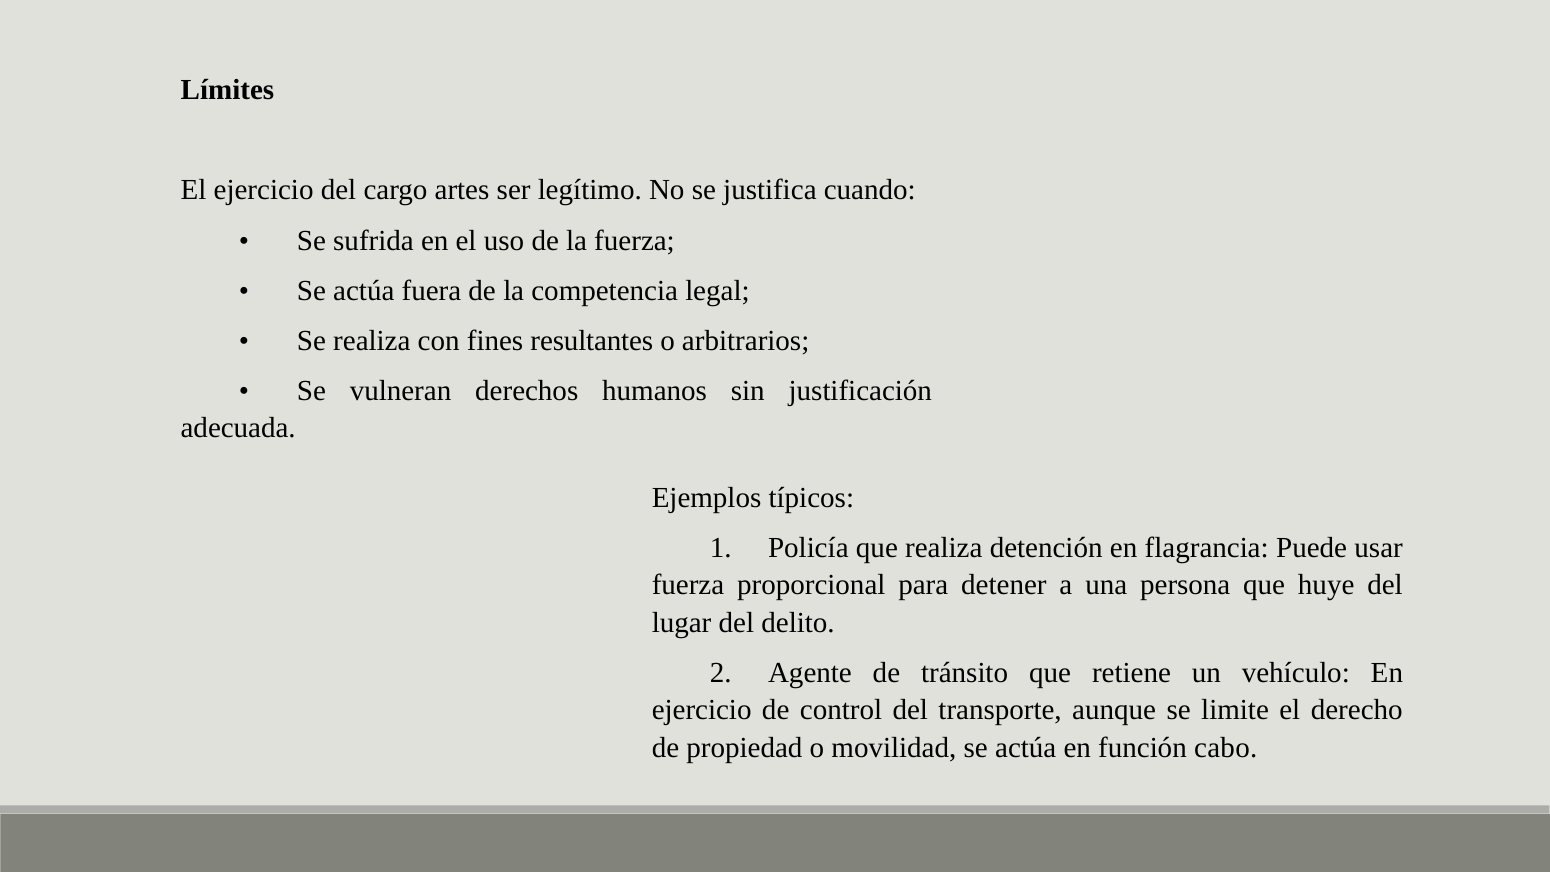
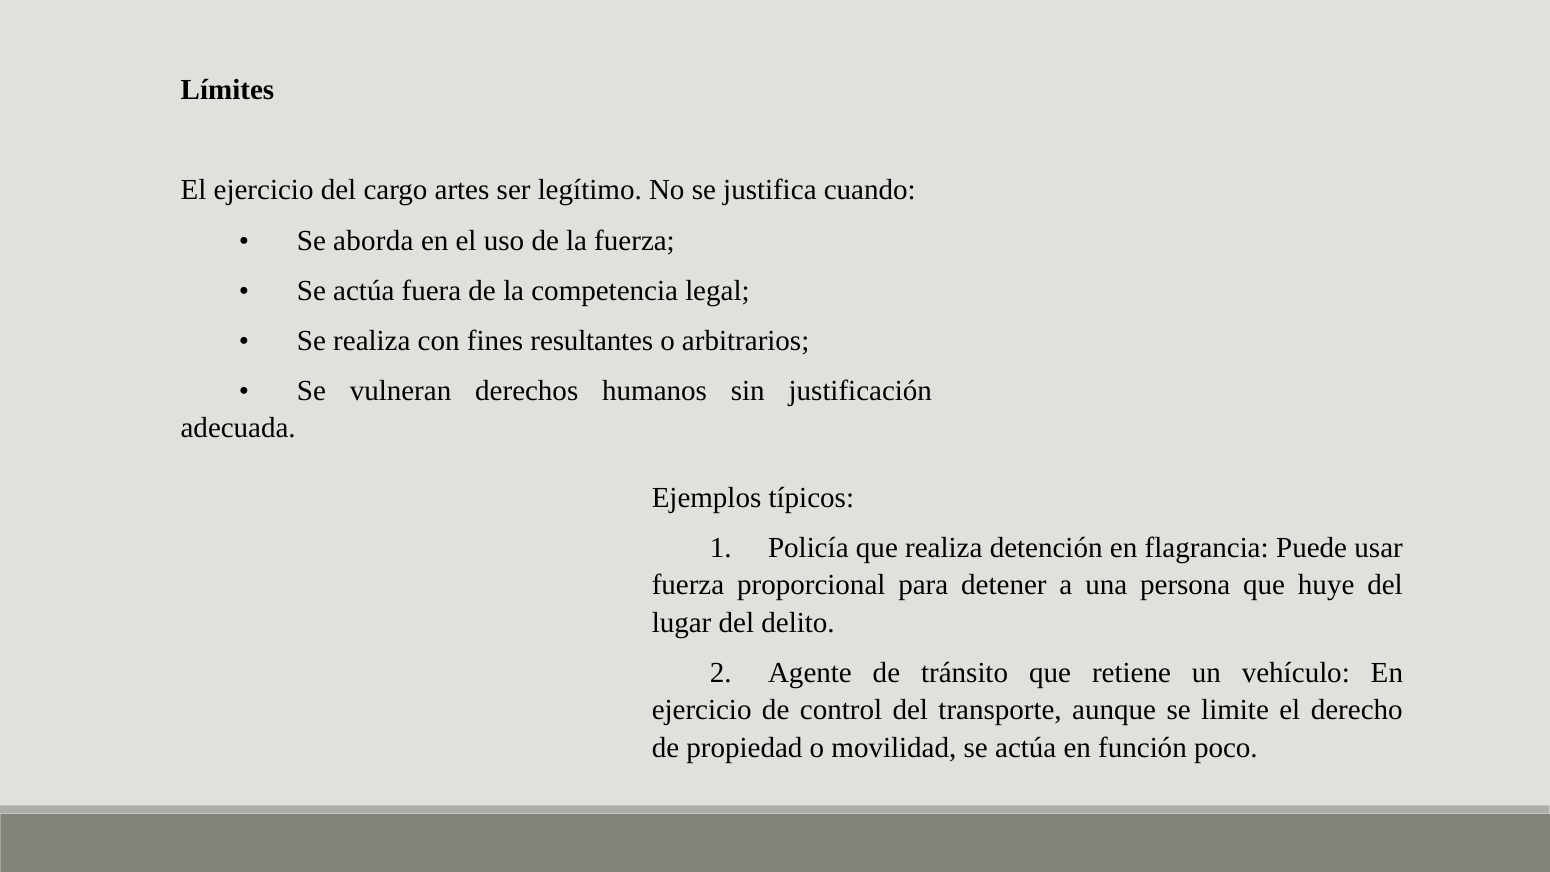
sufrida: sufrida -> aborda
cabo: cabo -> poco
